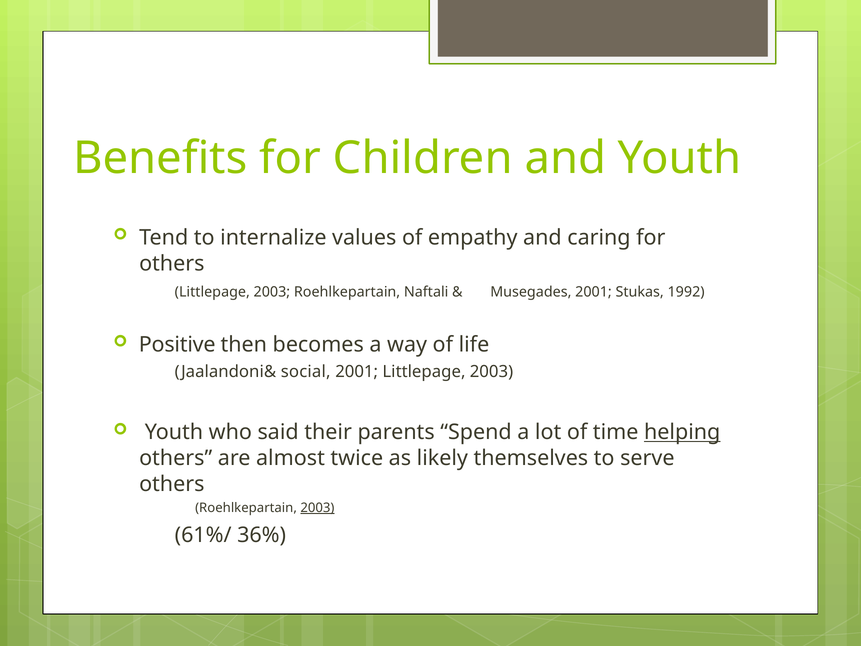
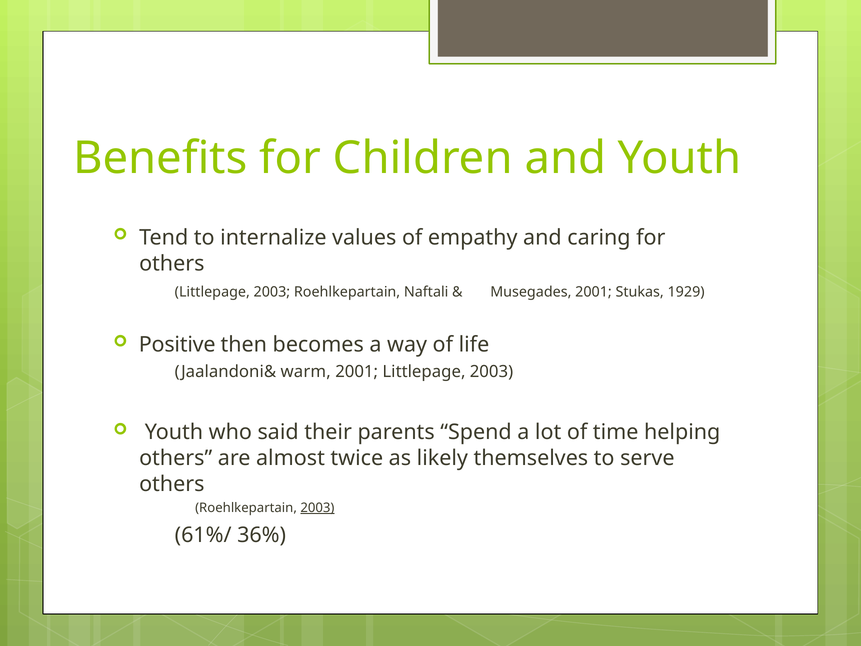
1992: 1992 -> 1929
social: social -> warm
helping underline: present -> none
